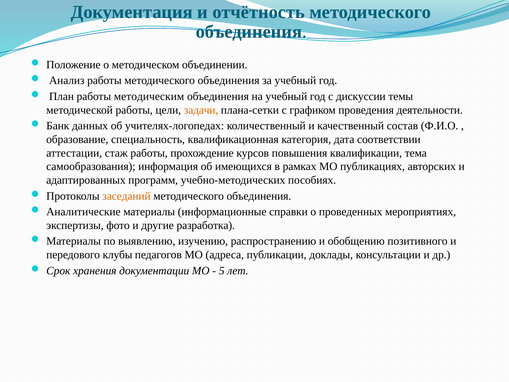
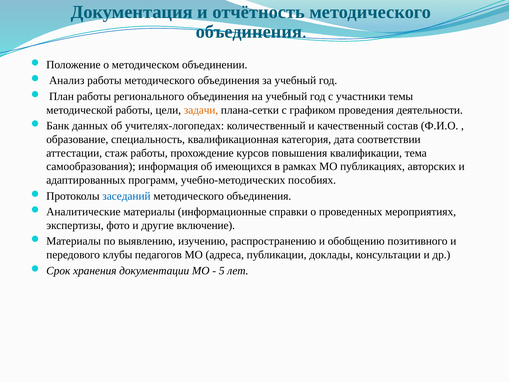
методическим: методическим -> регионального
дискуссии: дискуссии -> участники
заседаний colour: orange -> blue
разработка: разработка -> включение
